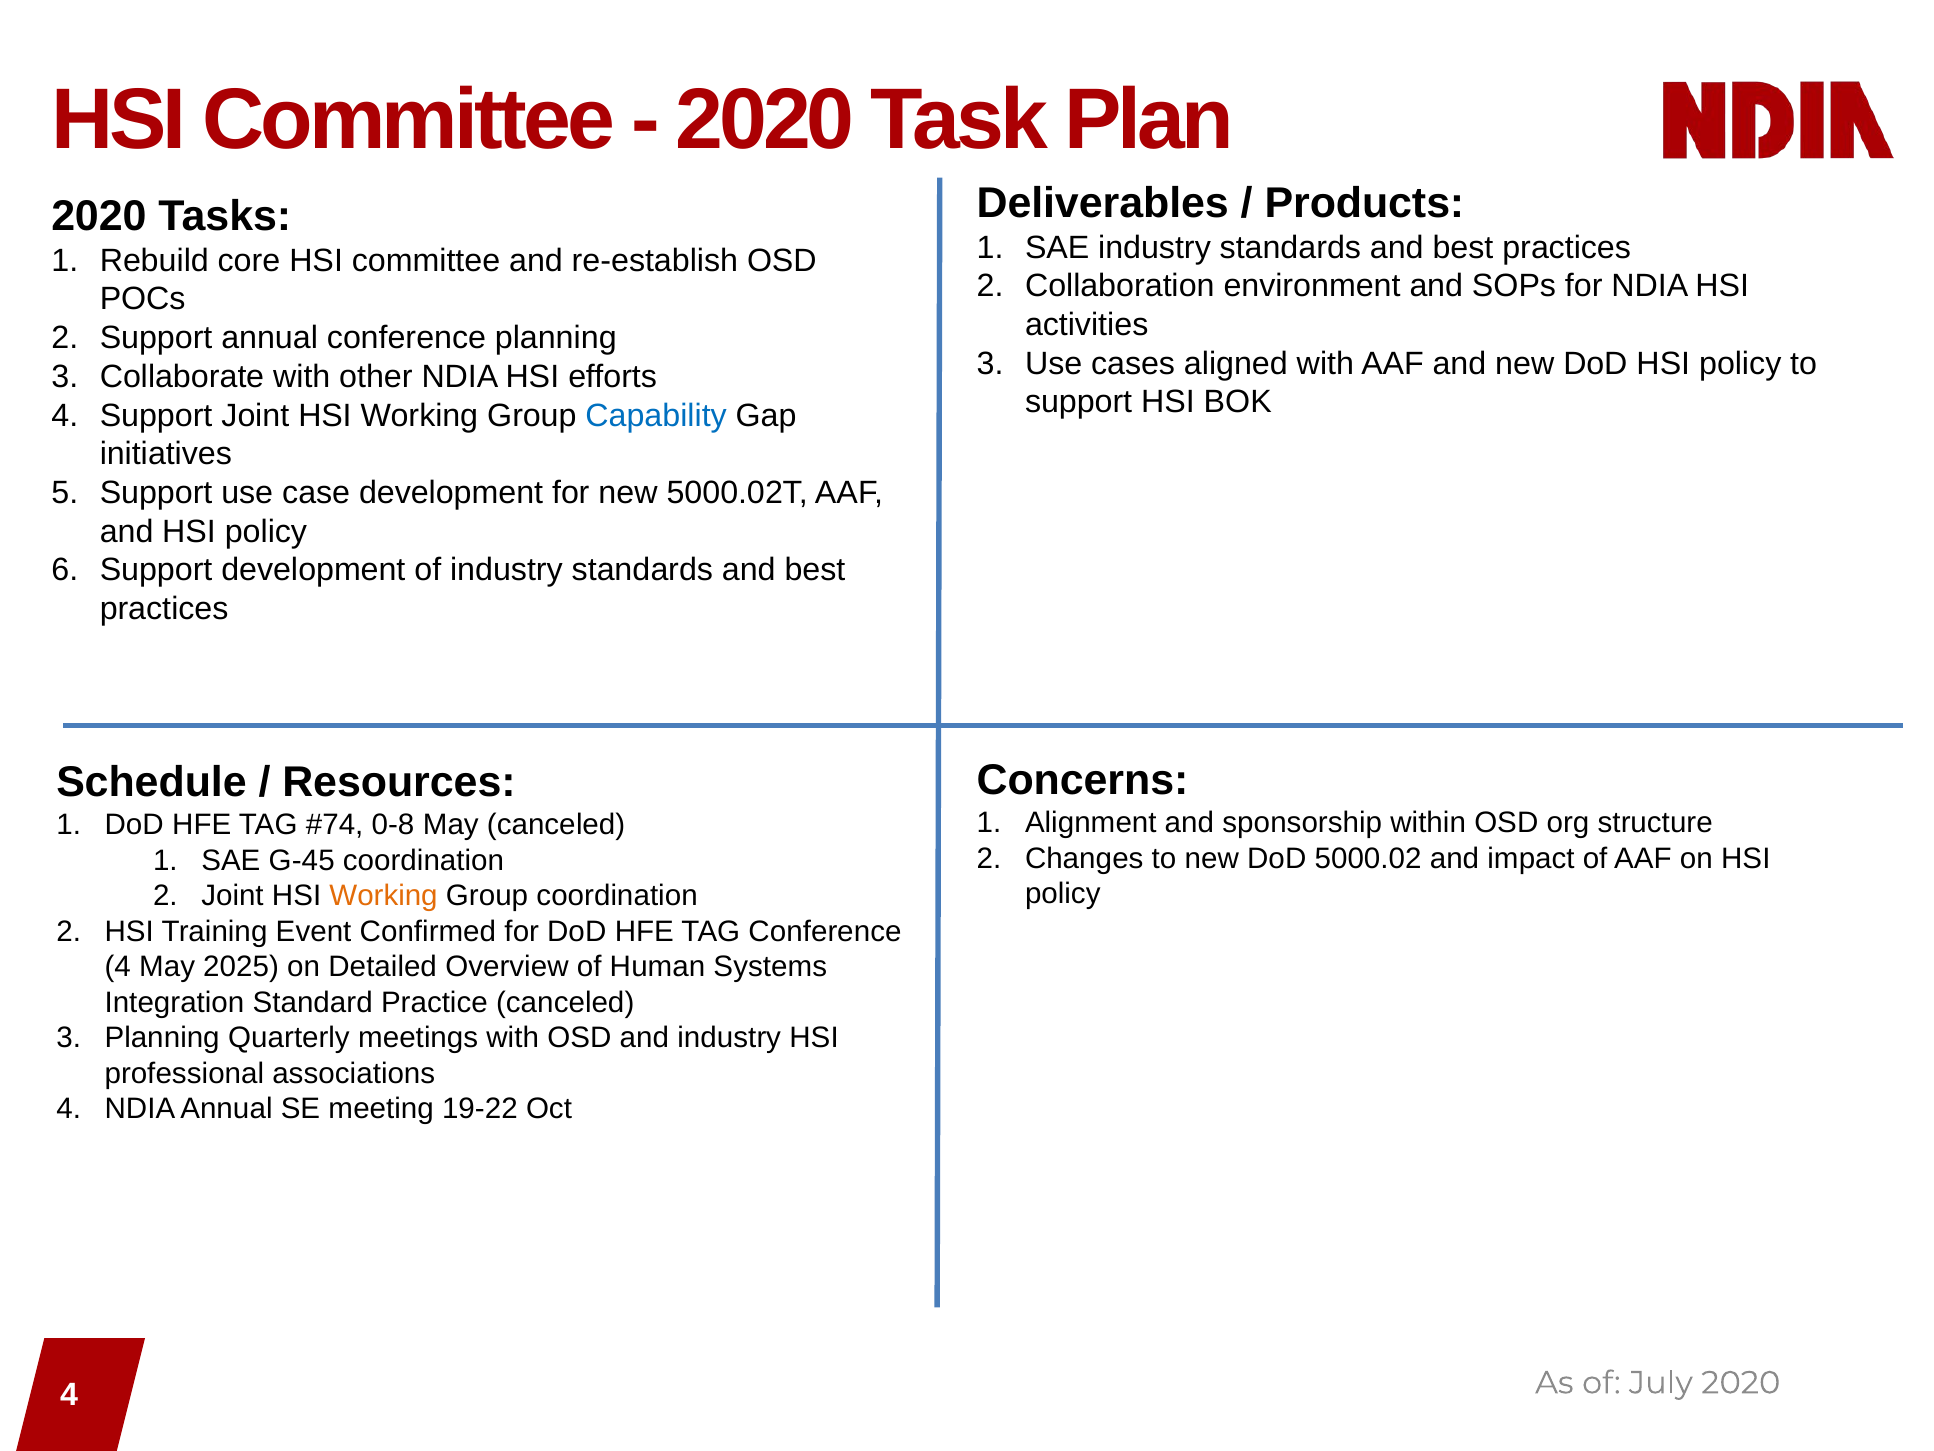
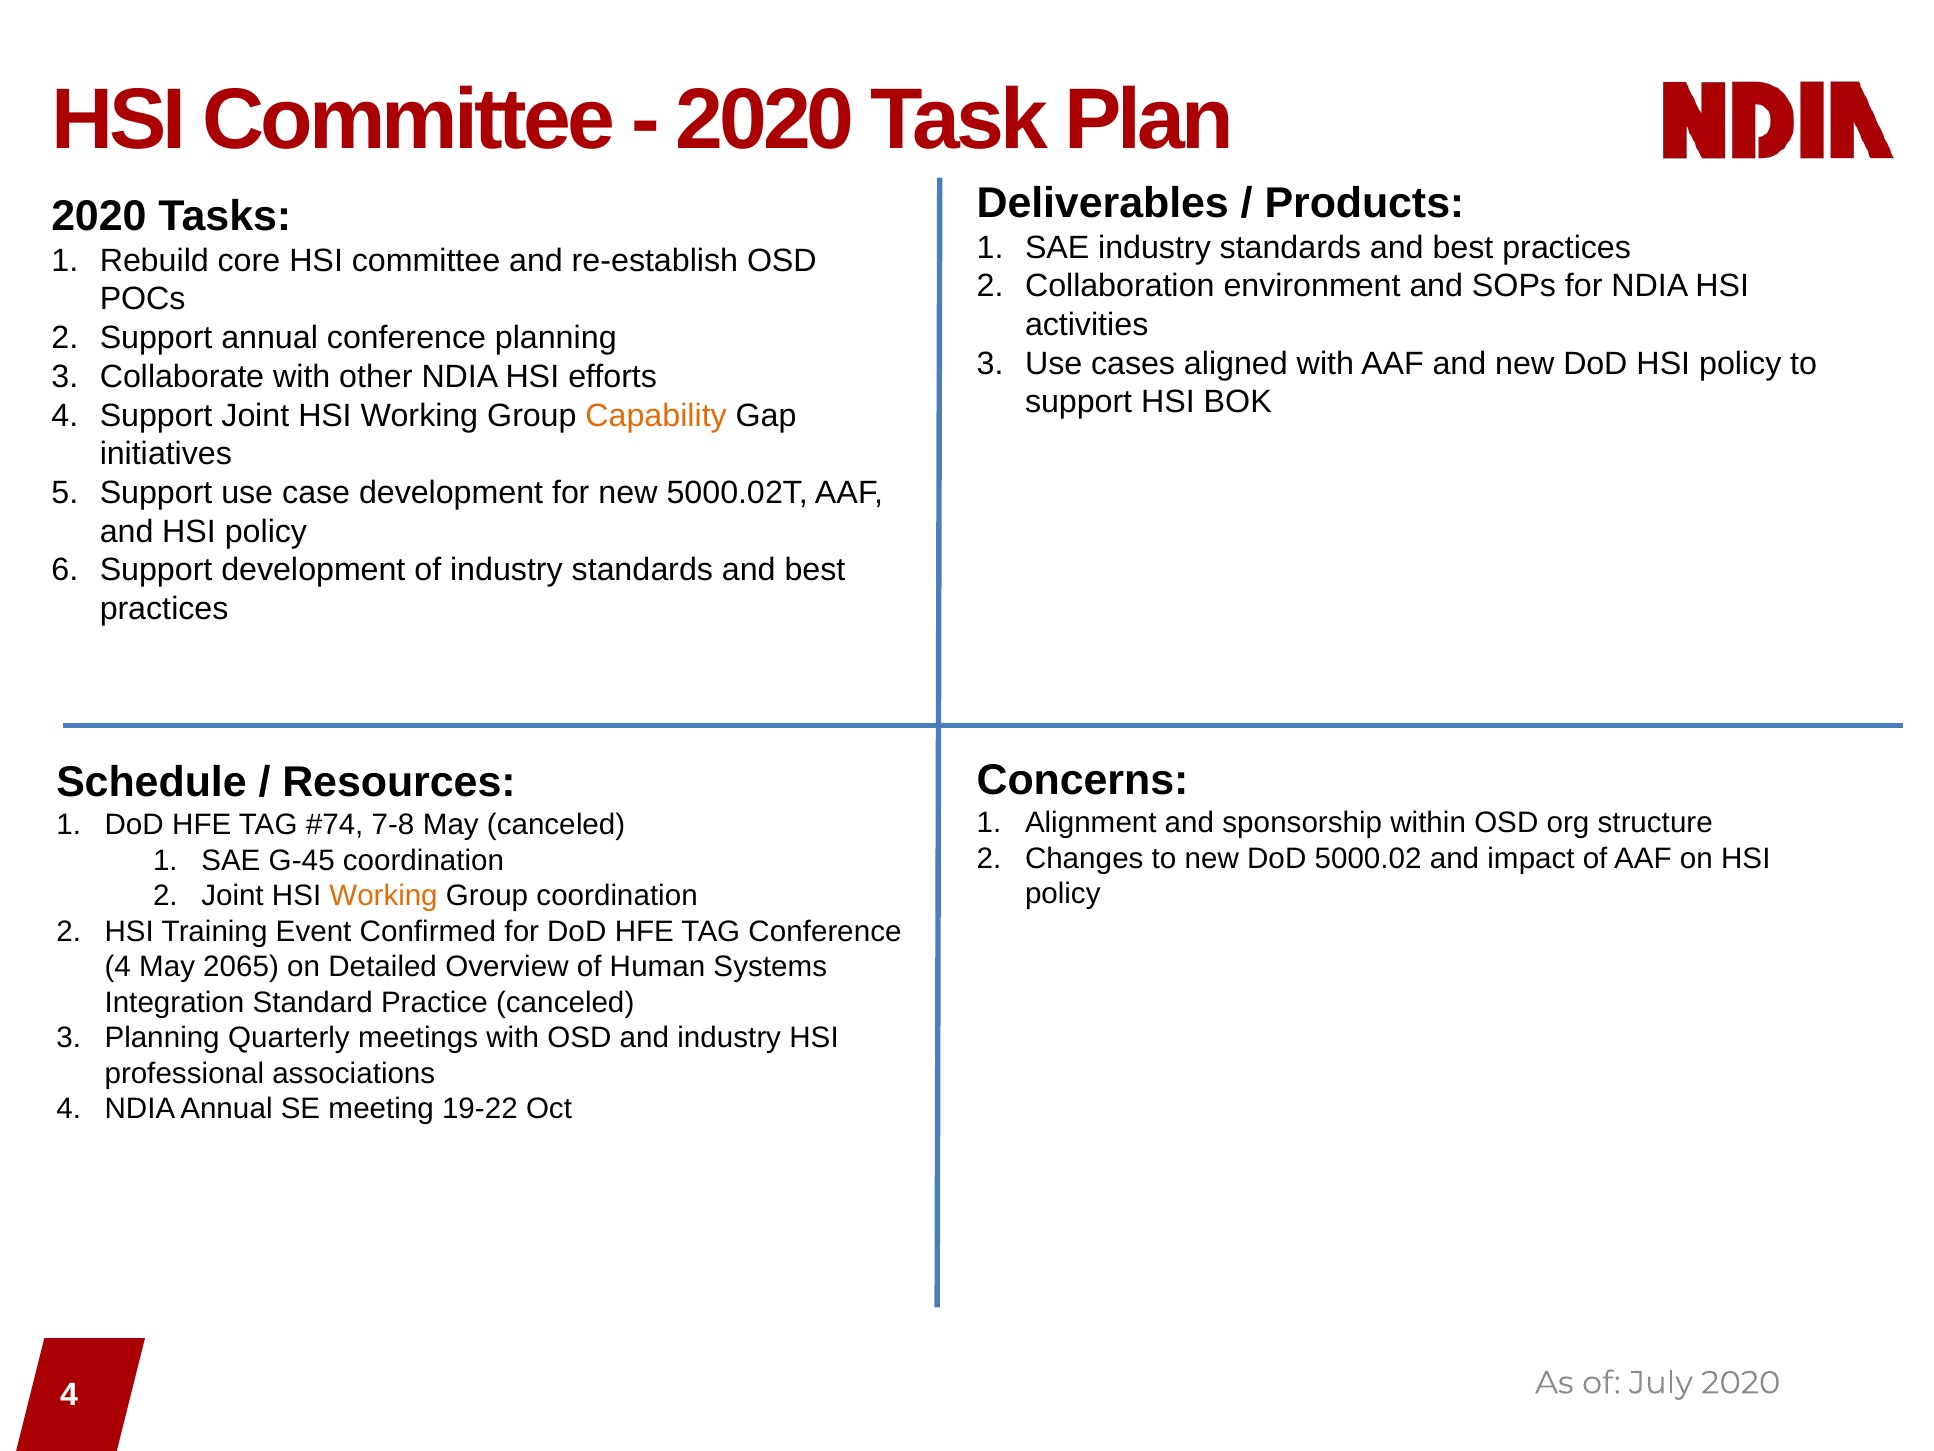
Capability colour: blue -> orange
0-8: 0-8 -> 7-8
2025: 2025 -> 2065
